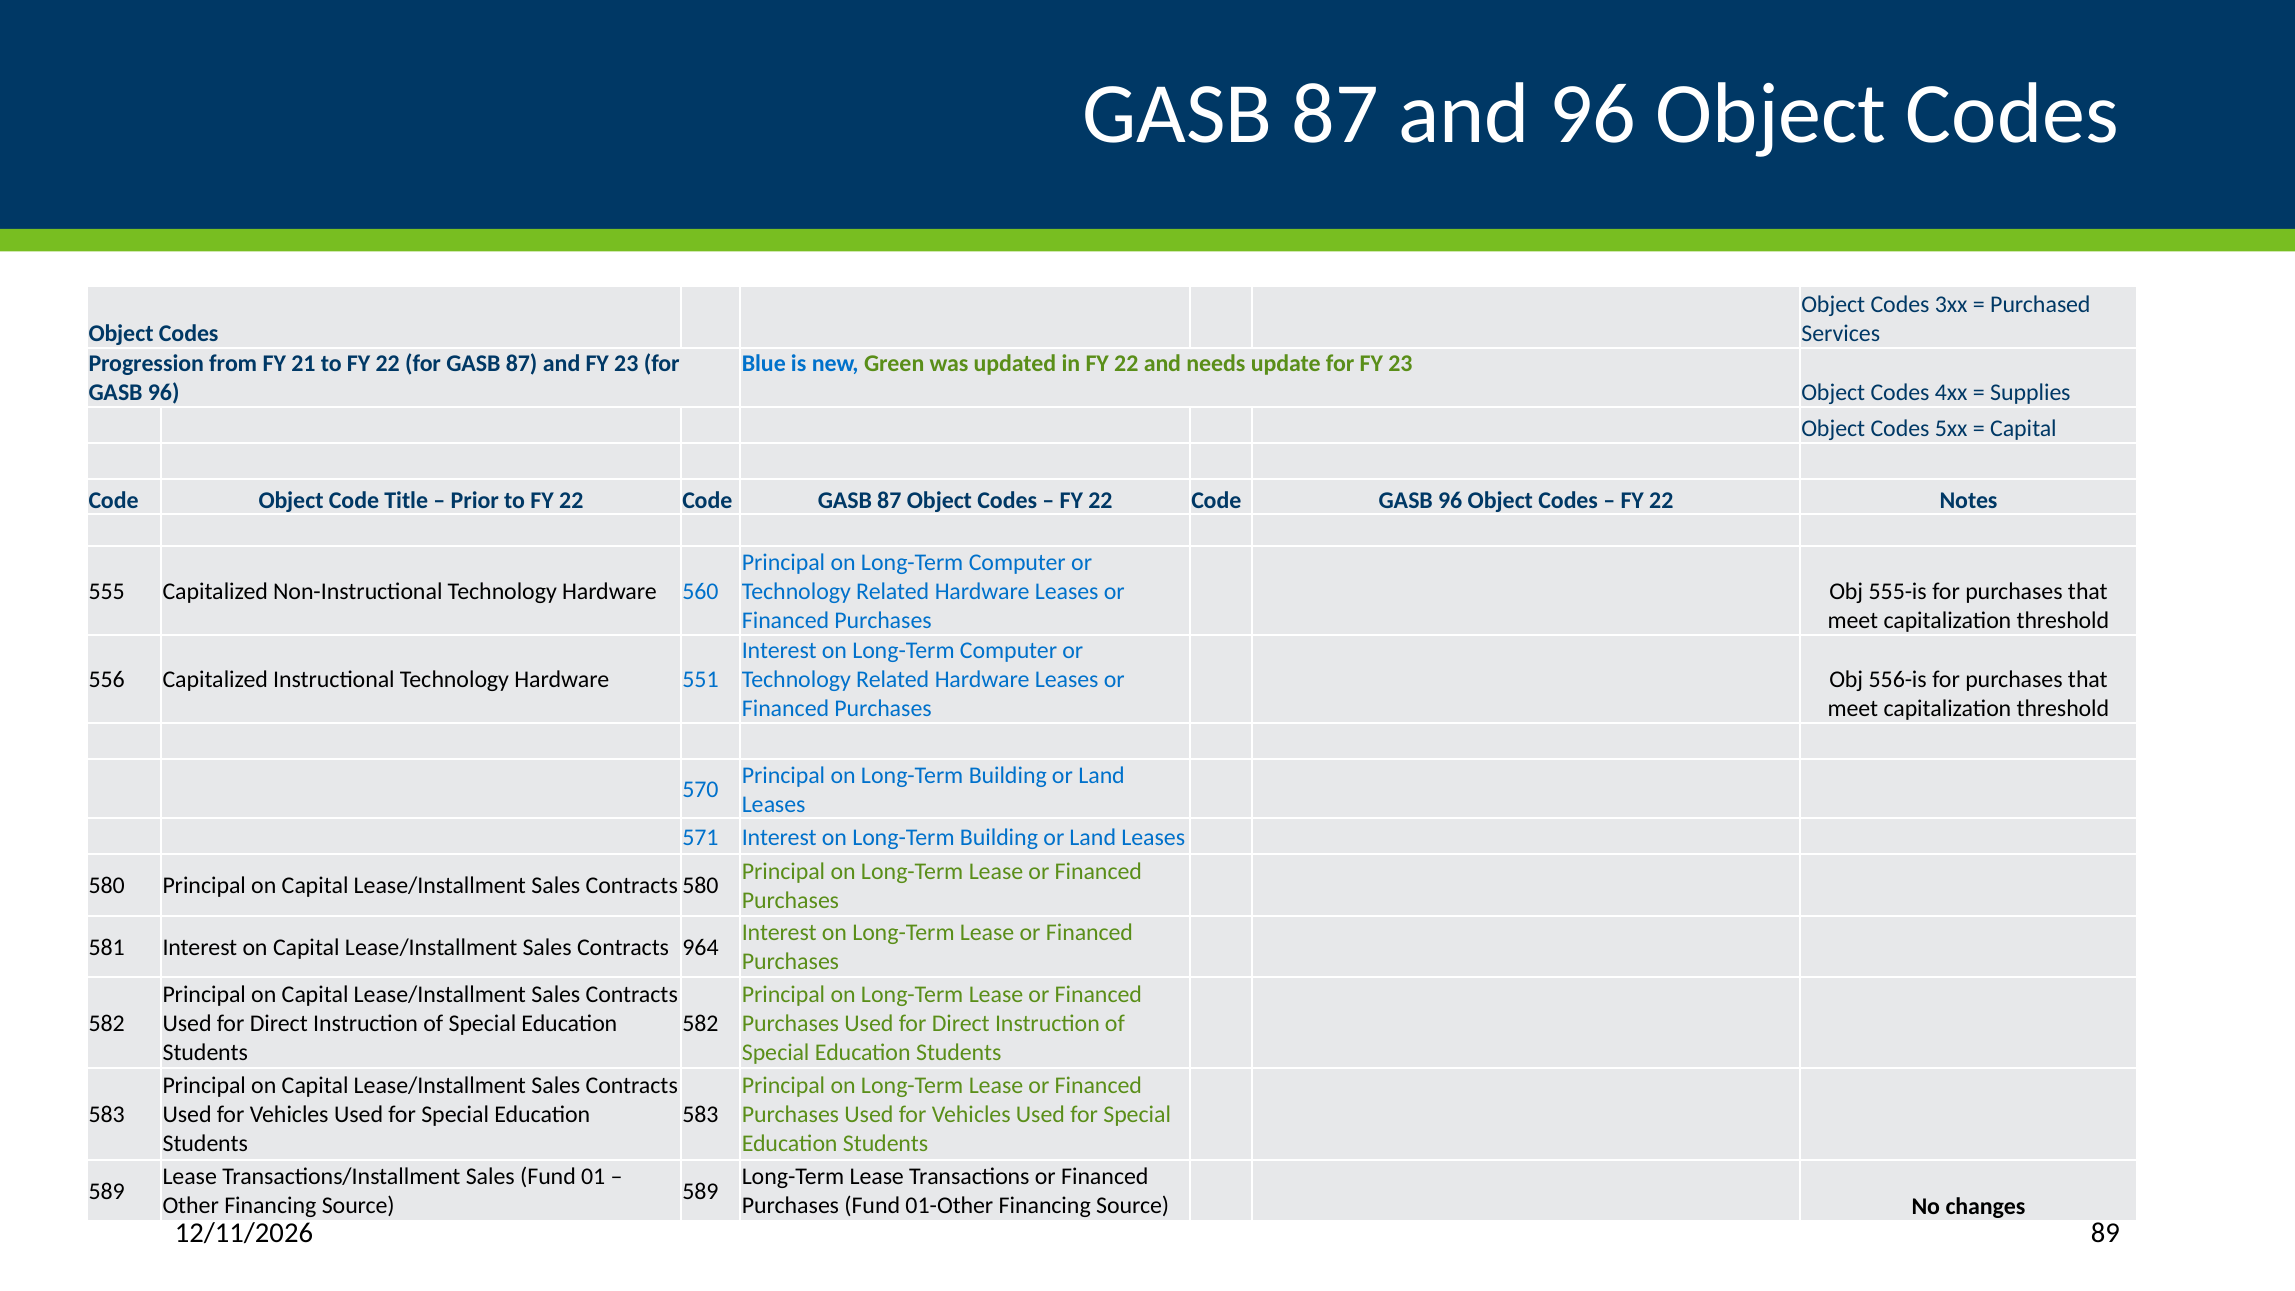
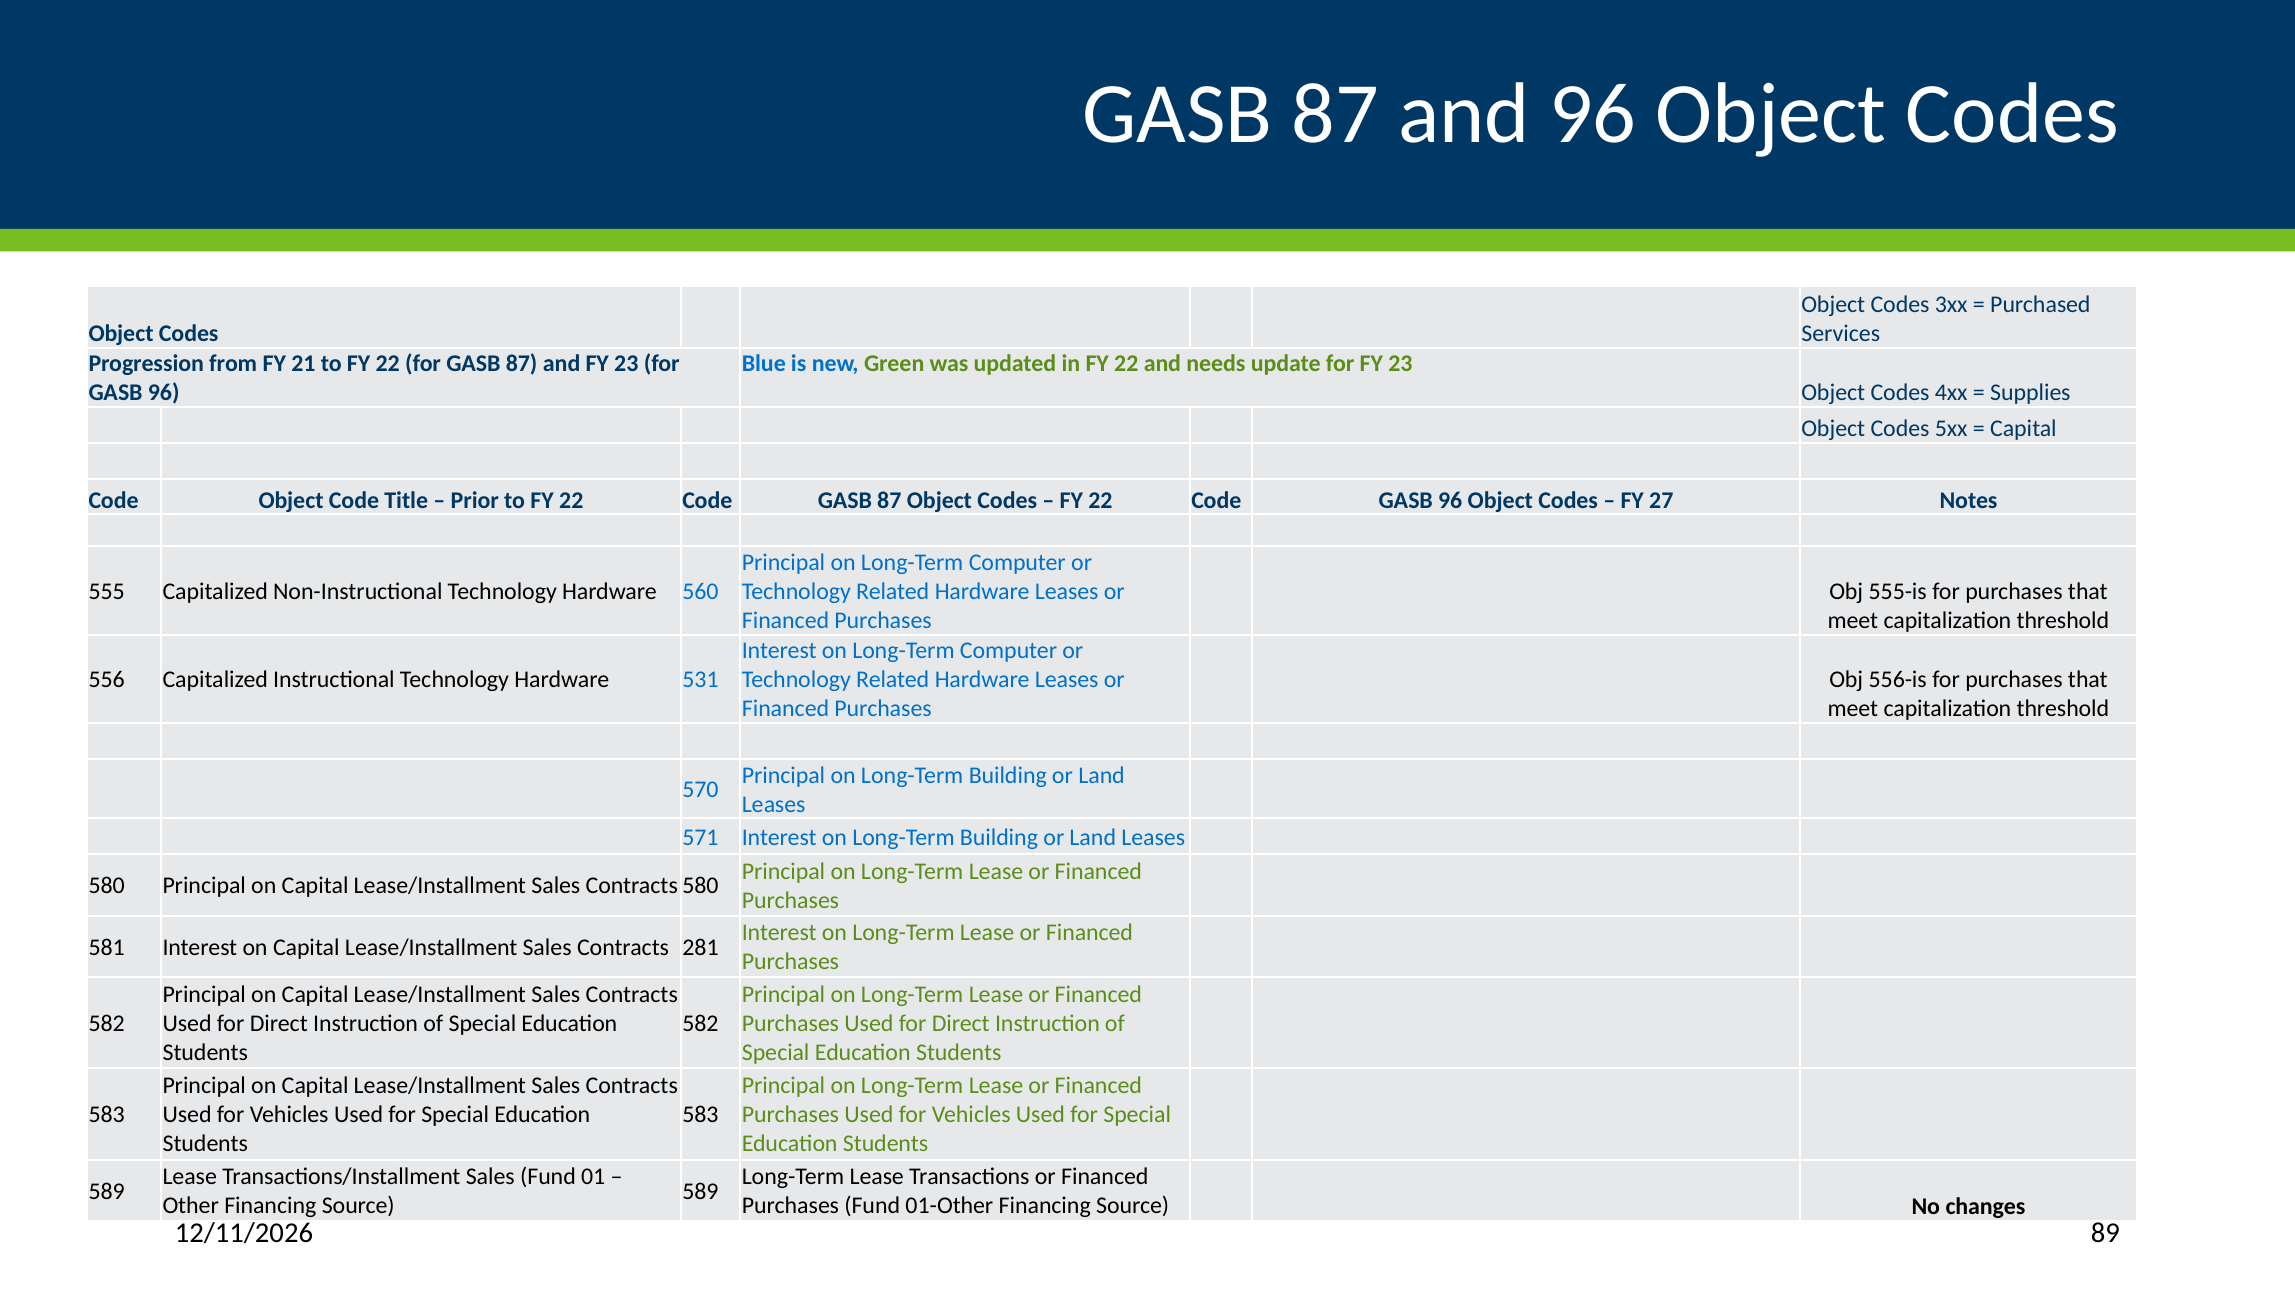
22 at (1661, 500): 22 -> 27
551: 551 -> 531
964: 964 -> 281
